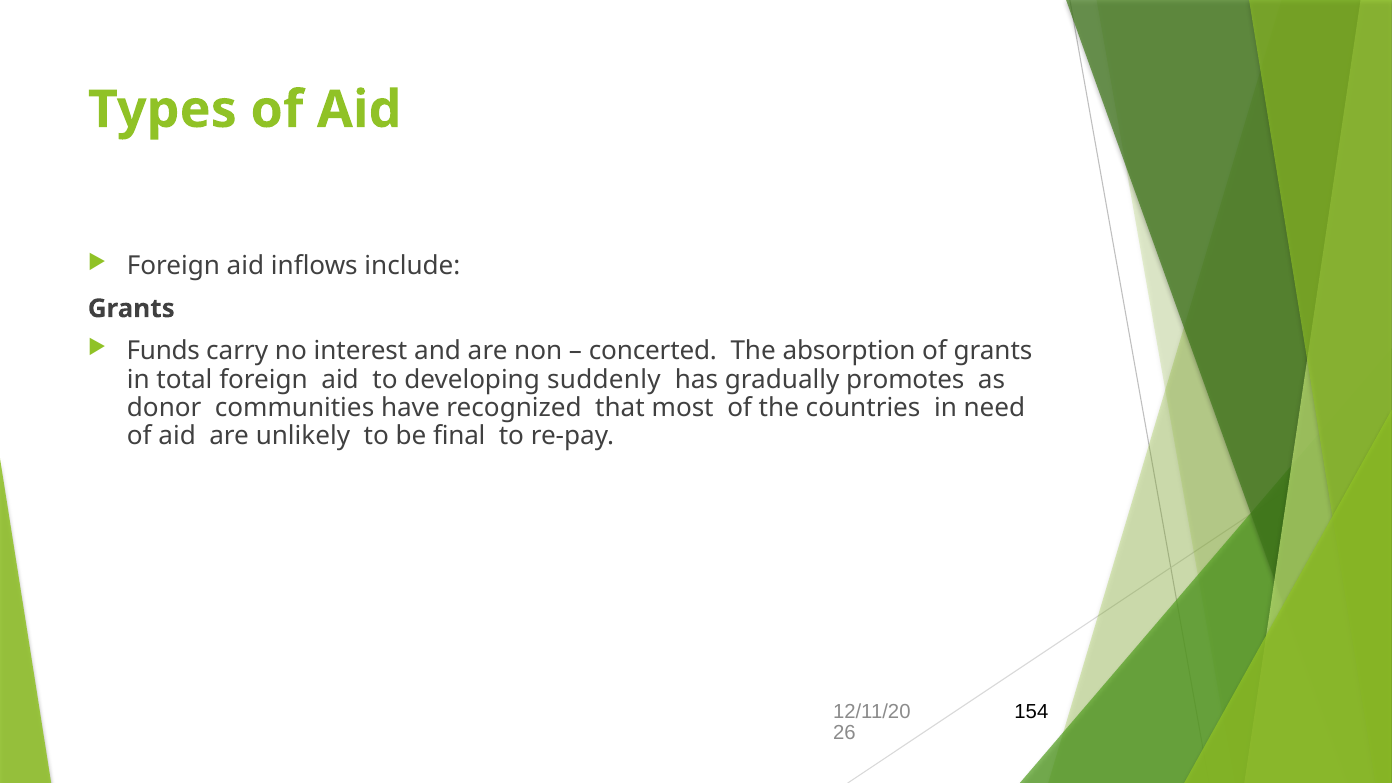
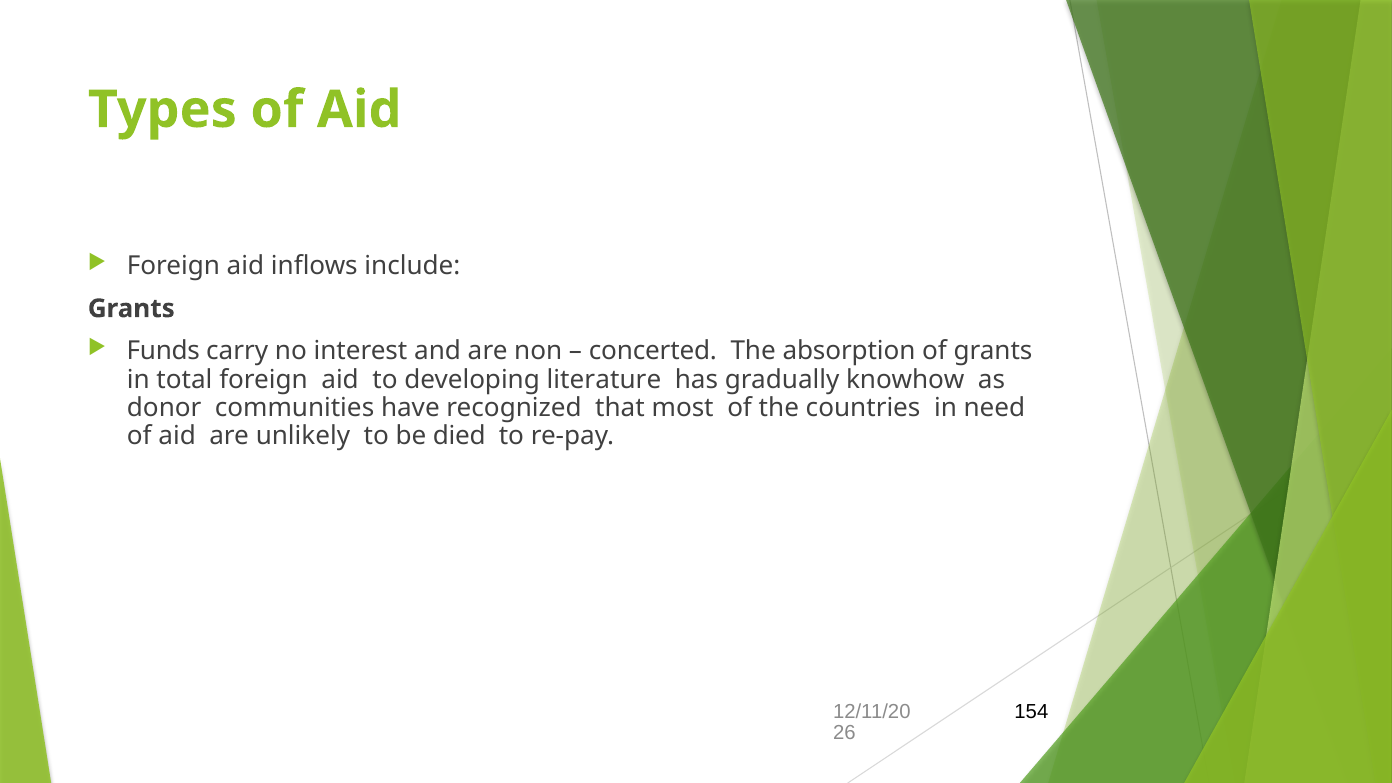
suddenly: suddenly -> literature
promotes: promotes -> knowhow
final: final -> died
